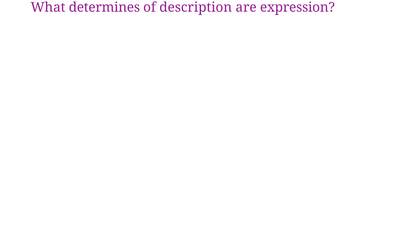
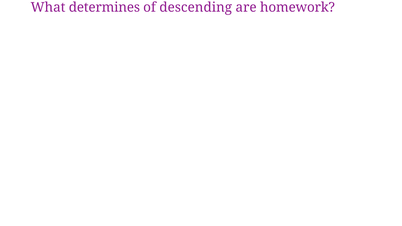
description: description -> descending
expression: expression -> homework
